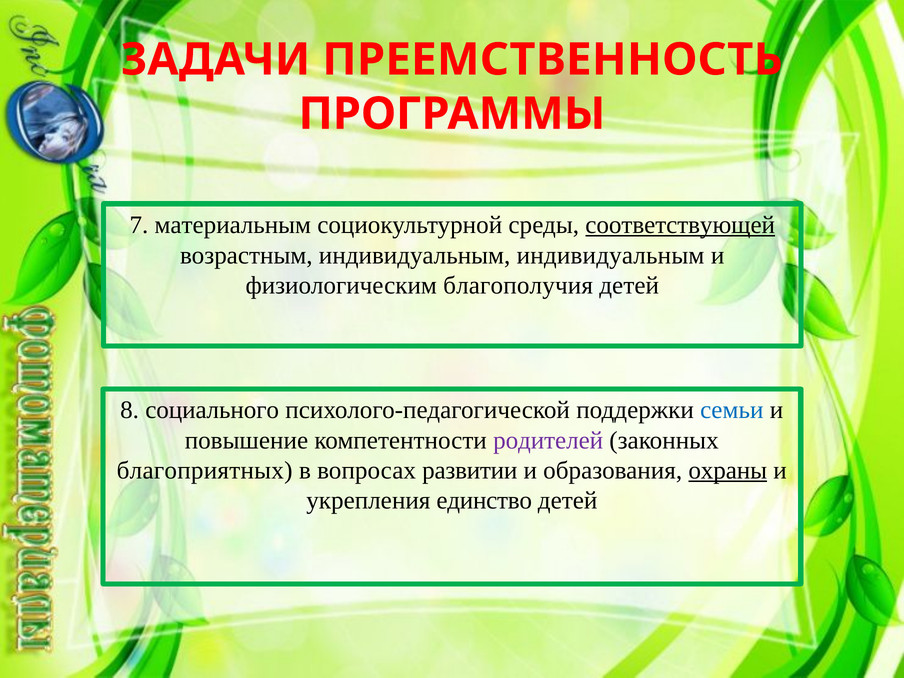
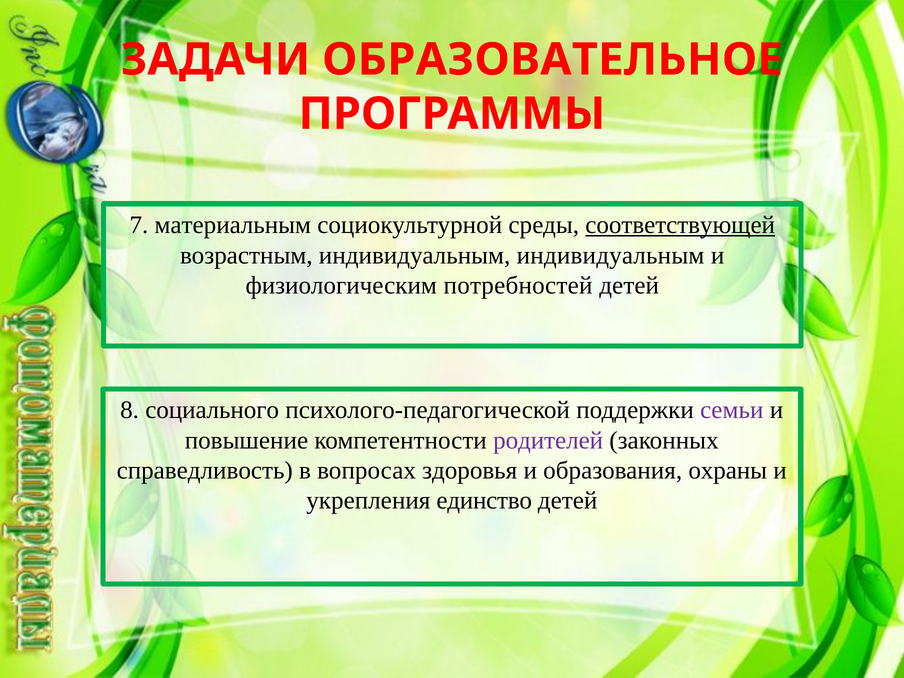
ПРЕЕМСТВЕННОСТЬ: ПРЕЕМСТВЕННОСТЬ -> ОБРАЗОВАТЕЛЬНОЕ
благополучия: благополучия -> потребностей
семьи colour: blue -> purple
благоприятных: благоприятных -> справедливость
развитии: развитии -> здоровья
охраны underline: present -> none
